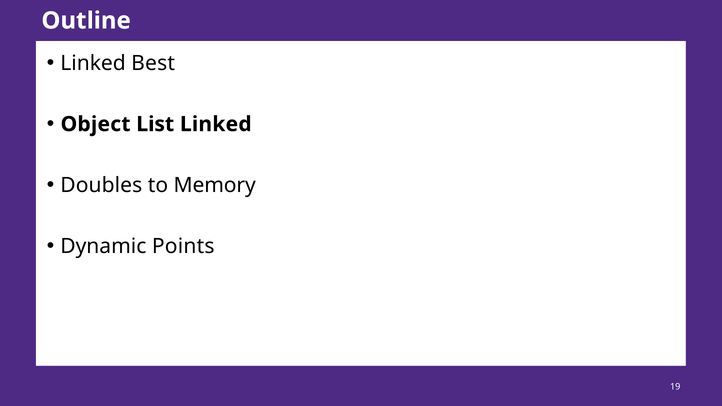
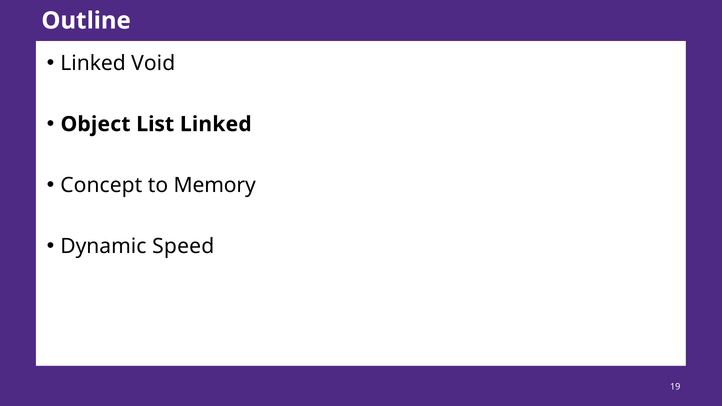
Best: Best -> Void
Doubles: Doubles -> Concept
Points: Points -> Speed
